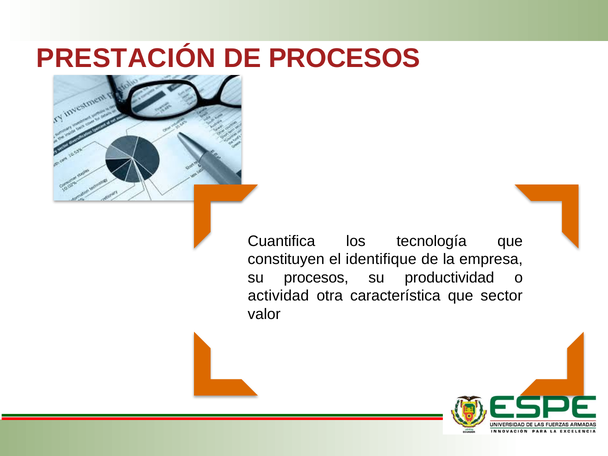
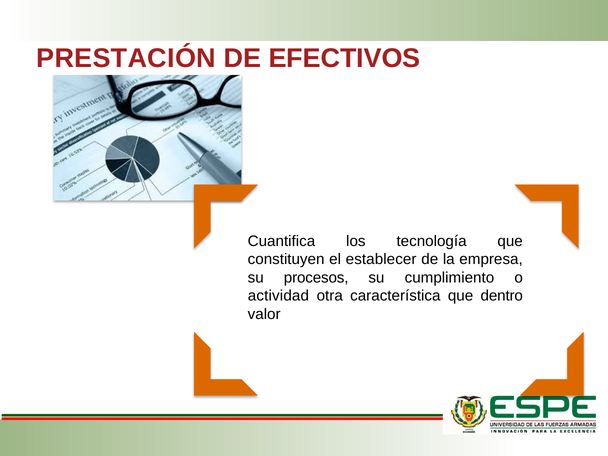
DE PROCESOS: PROCESOS -> EFECTIVOS
identifique: identifique -> establecer
productividad: productividad -> cumplimiento
sector: sector -> dentro
